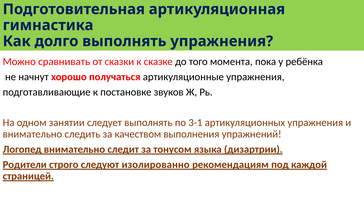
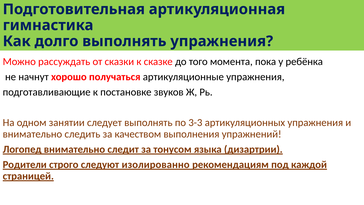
сравнивать: сравнивать -> рассуждать
3-1: 3-1 -> 3-3
